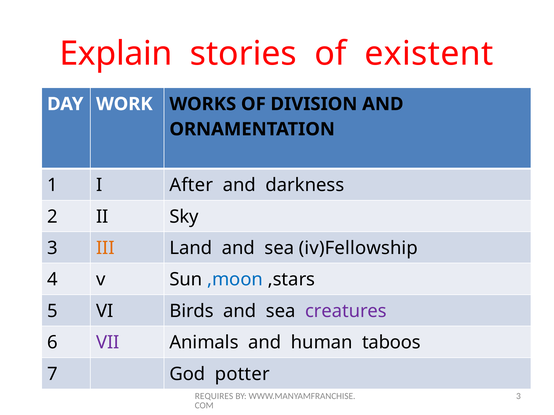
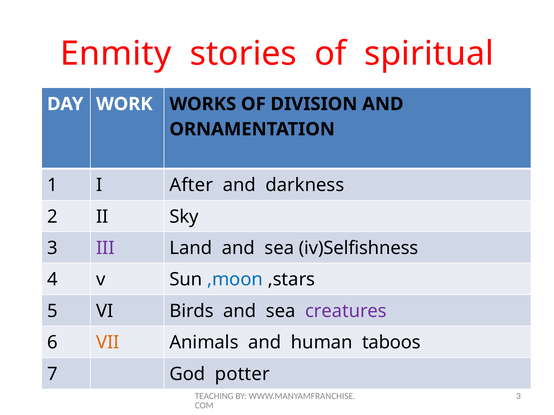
Explain: Explain -> Enmity
existent: existent -> spiritual
III colour: orange -> purple
iv)Fellowship: iv)Fellowship -> iv)Selfishness
VII colour: purple -> orange
REQUIRES: REQUIRES -> TEACHING
